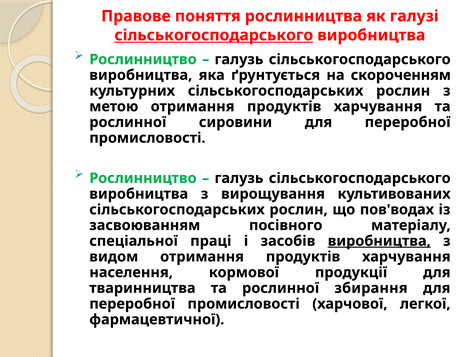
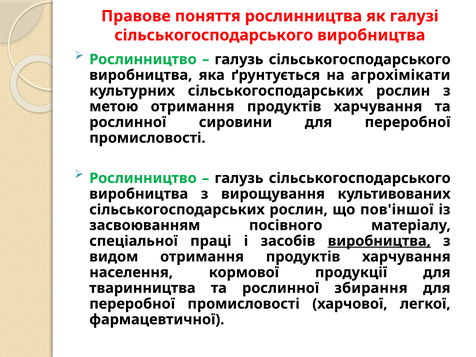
сільськогосподарського at (214, 35) underline: present -> none
скороченням: скороченням -> агрохімікати
пов'водах: пов'водах -> пов'іншої
